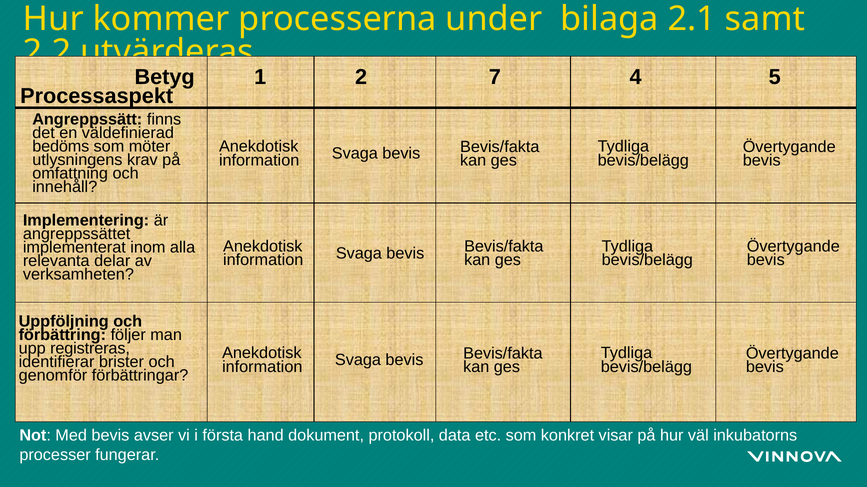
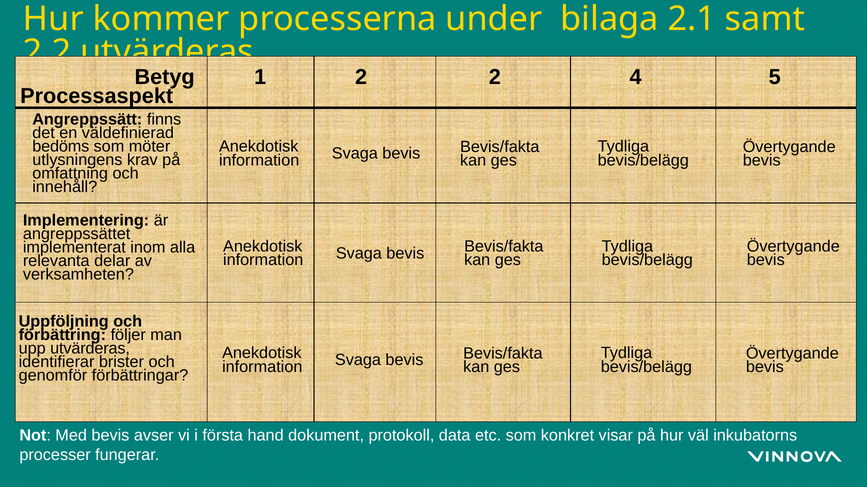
2 7: 7 -> 2
upp registreras: registreras -> utvärderas
